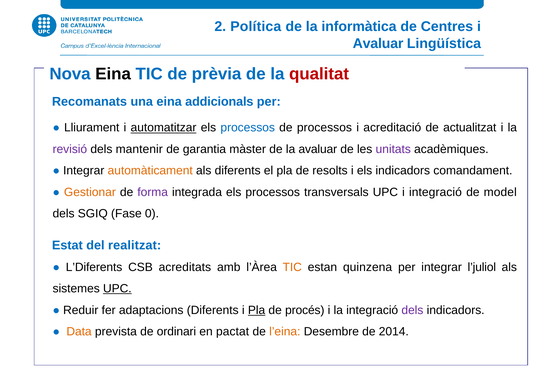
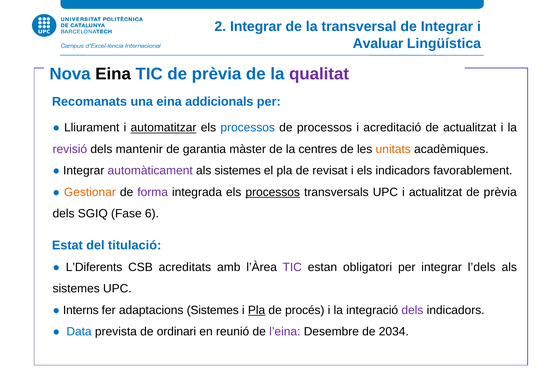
2 Política: Política -> Integrar
informàtica: informàtica -> transversal
de Centres: Centres -> Integrar
qualitat colour: red -> purple
la avaluar: avaluar -> centres
unitats colour: purple -> orange
automàticament colour: orange -> purple
diferents at (238, 171): diferents -> sistemes
resolts: resolts -> revisat
comandament: comandament -> favorablement
processos at (273, 192) underline: none -> present
i integració: integració -> actualitzat
model at (500, 192): model -> prèvia
0: 0 -> 6
realitzat: realitzat -> titulació
TIC at (292, 267) colour: orange -> purple
quinzena: quinzena -> obligatori
l’juliol: l’juliol -> l’dels
UPC at (117, 289) underline: present -> none
Reduir: Reduir -> Interns
adaptacions Diferents: Diferents -> Sistemes
Data colour: orange -> blue
pactat: pactat -> reunió
l’eina colour: orange -> purple
2014: 2014 -> 2034
